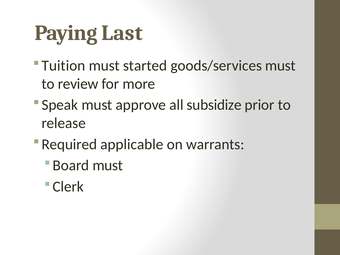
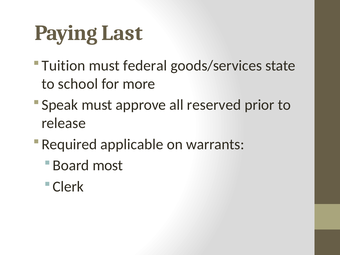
started: started -> federal
goods/services must: must -> state
review: review -> school
subsidize: subsidize -> reserved
Board must: must -> most
